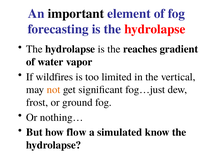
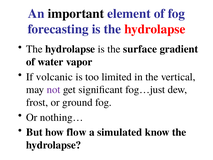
reaches: reaches -> surface
wildfires: wildfires -> volcanic
not colour: orange -> purple
